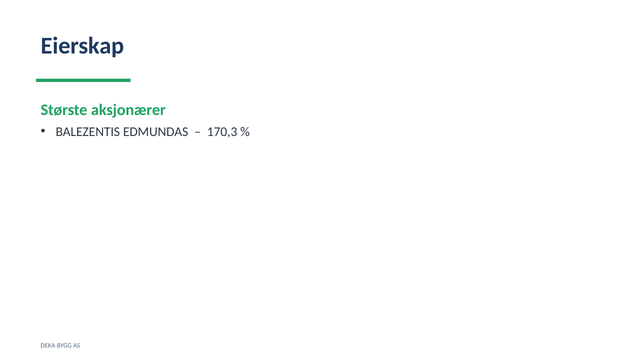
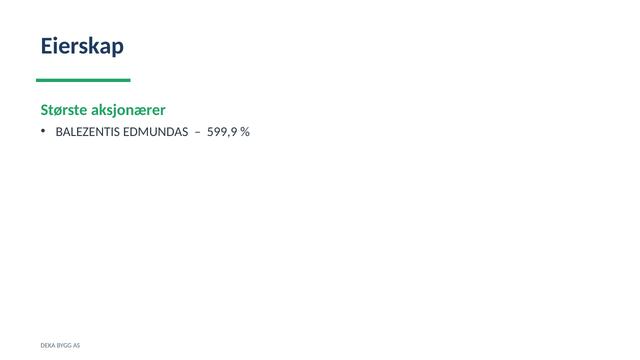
170,3: 170,3 -> 599,9
